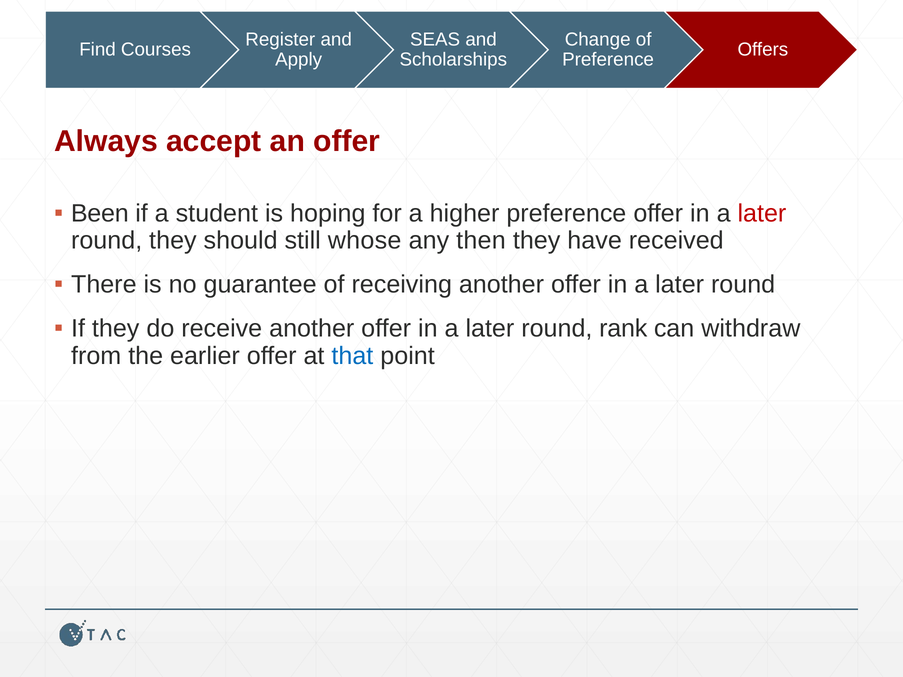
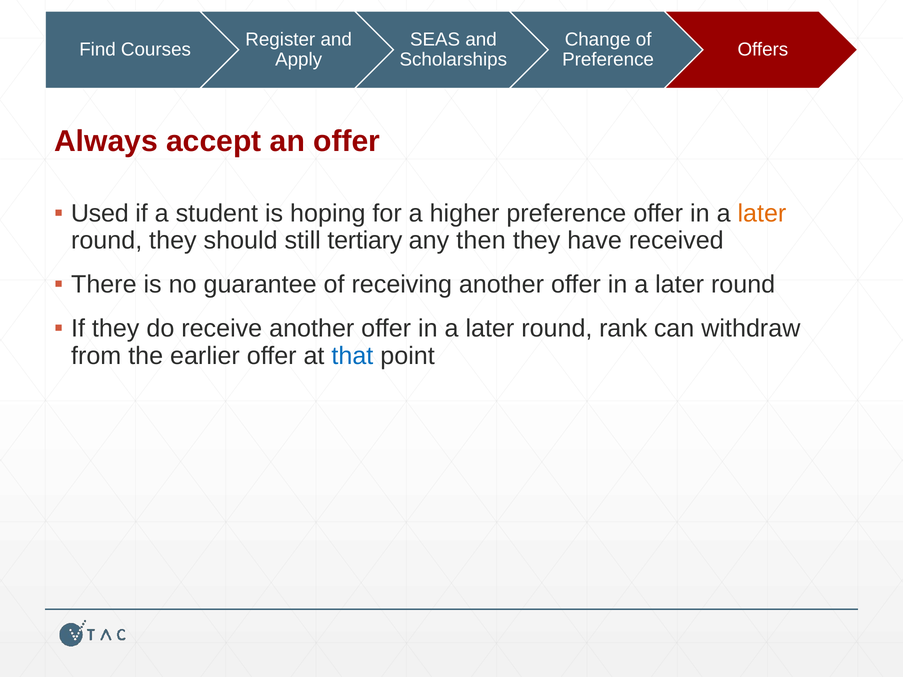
Been: Been -> Used
later at (762, 214) colour: red -> orange
whose: whose -> tertiary
